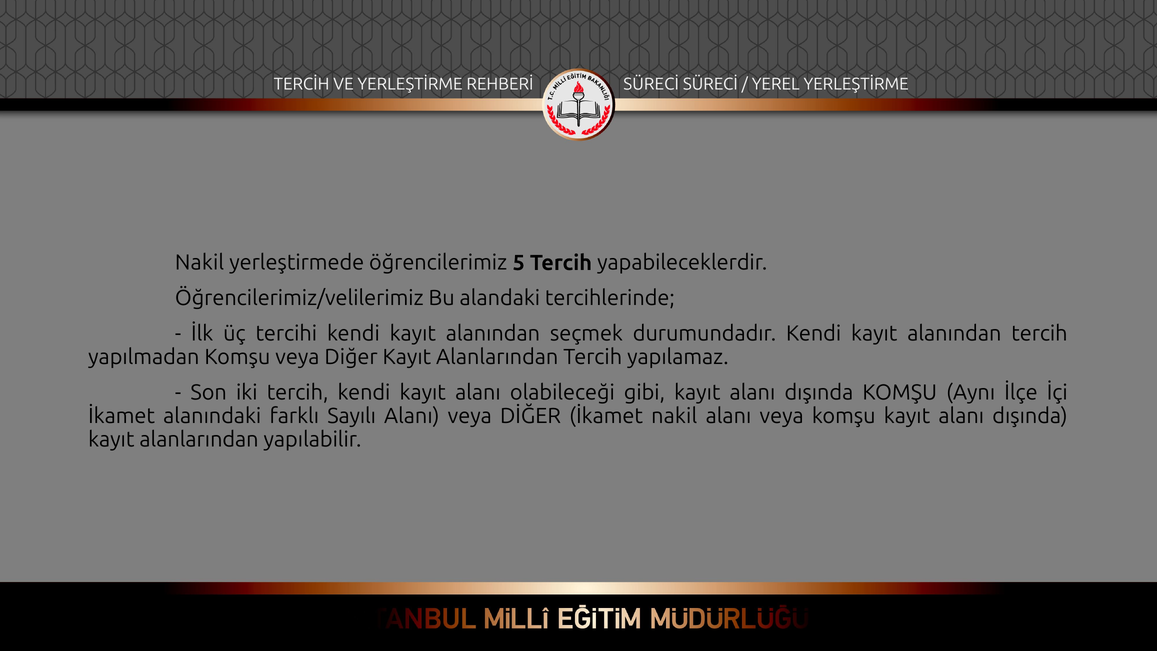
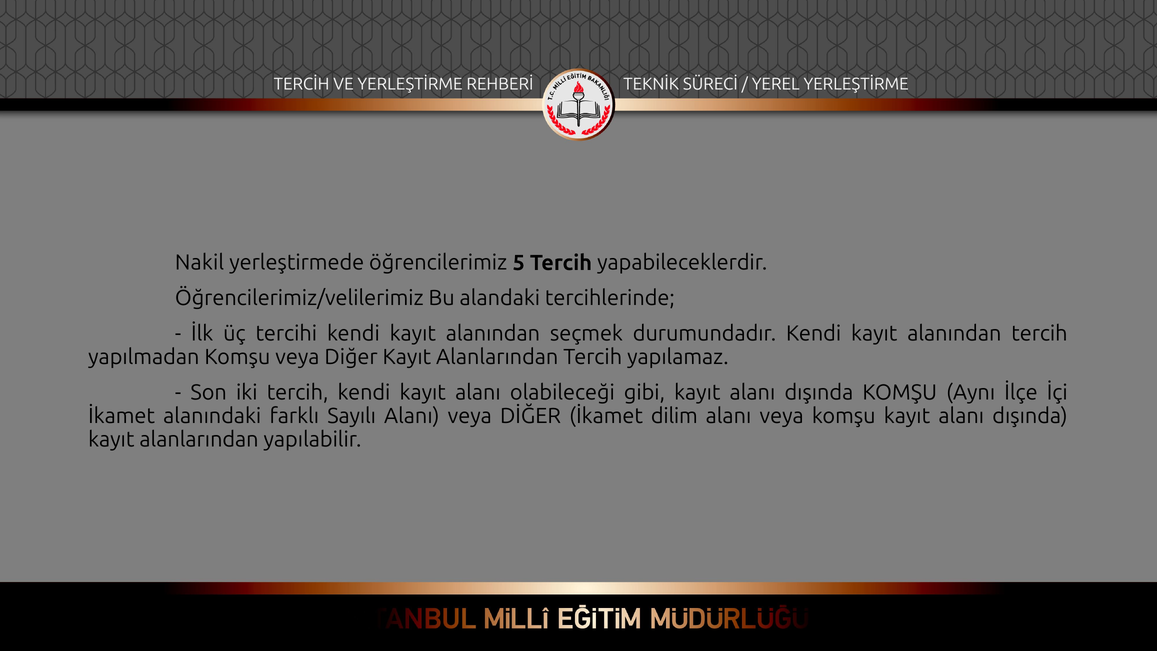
SÜRECİ at (651, 84): SÜRECİ -> TEKNİK
İkamet nakil: nakil -> dilim
